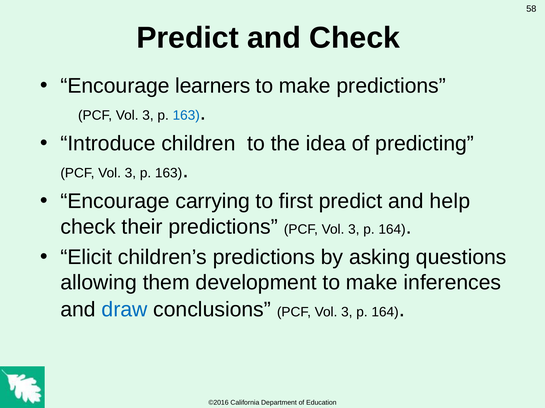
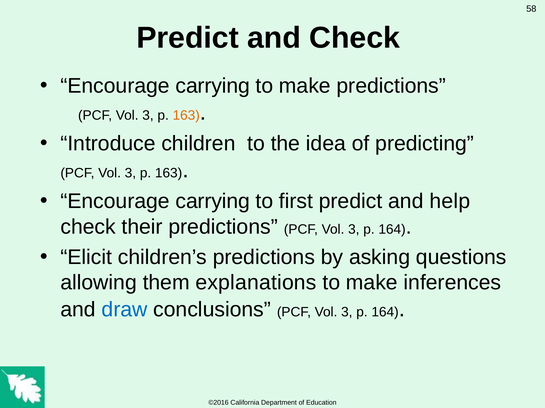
learners at (213, 86): learners -> carrying
163 at (186, 116) colour: blue -> orange
development: development -> explanations
